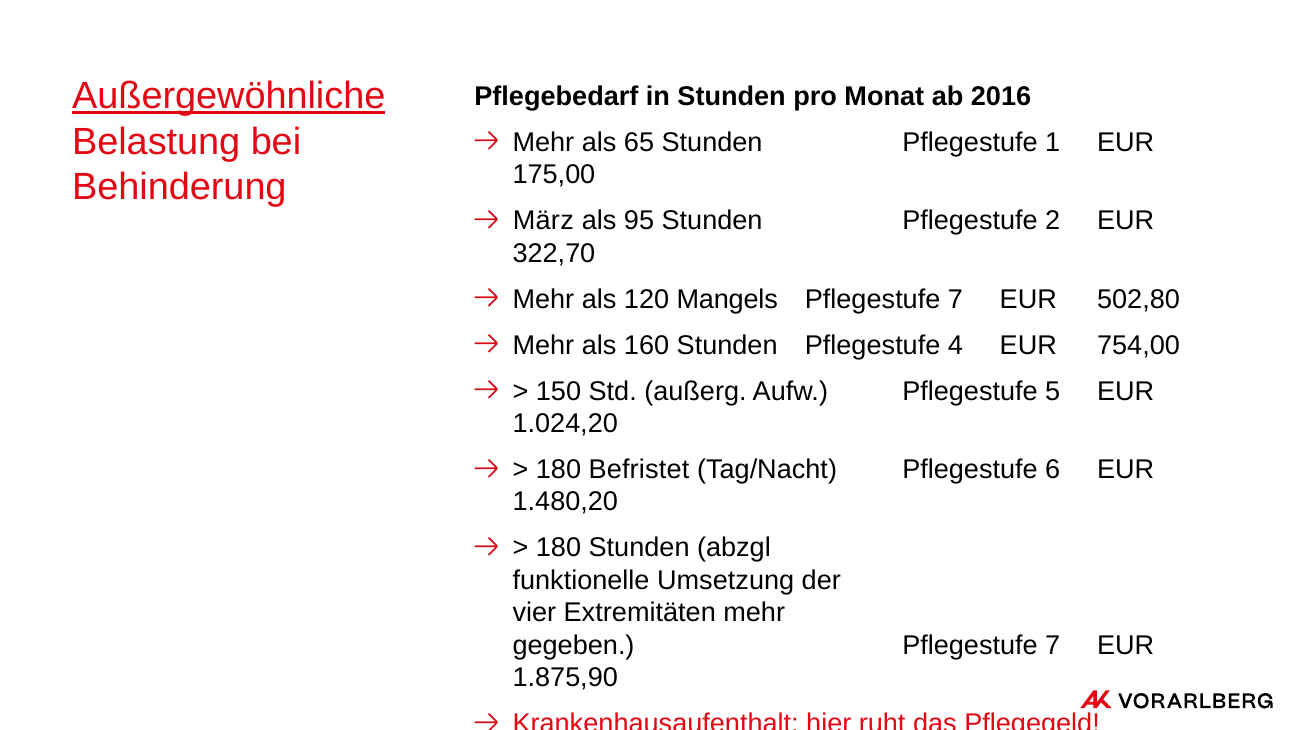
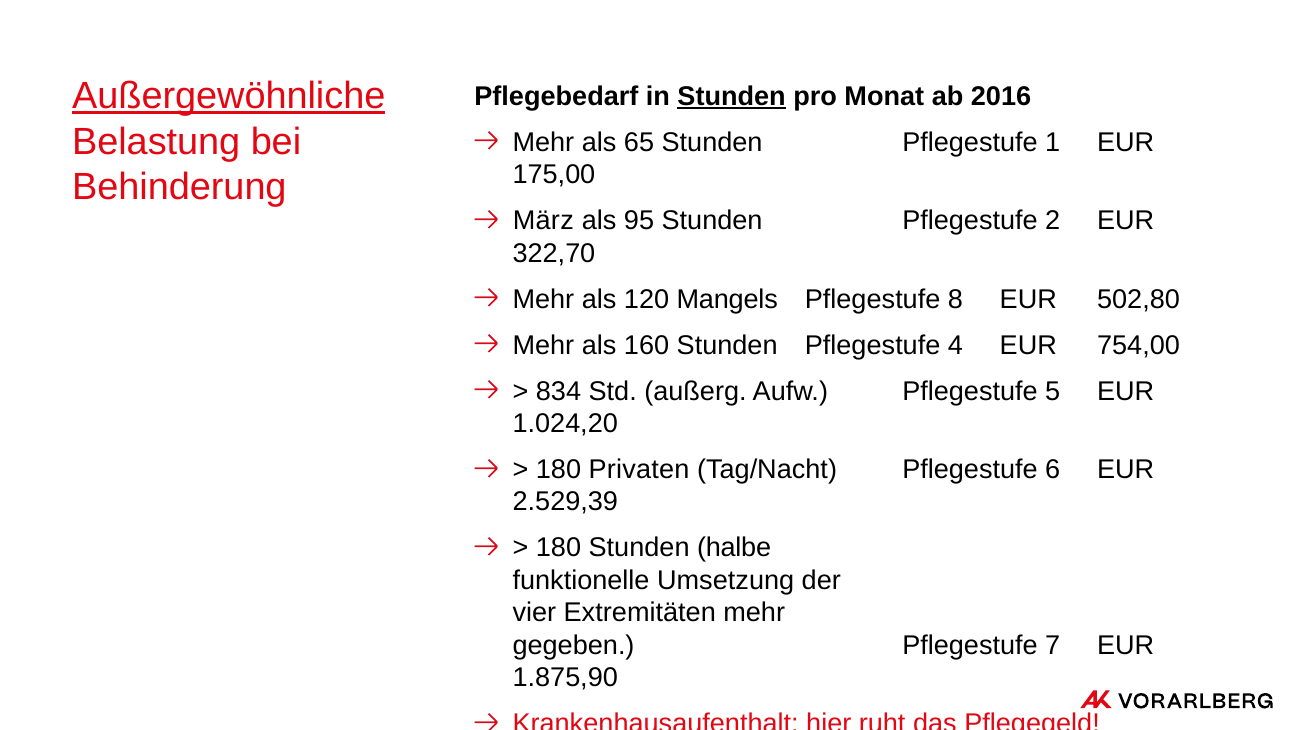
Stunden at (732, 96) underline: none -> present
7 at (955, 299): 7 -> 8
150: 150 -> 834
Befristet: Befristet -> Privaten
1.480,20: 1.480,20 -> 2.529,39
abzgl: abzgl -> halbe
